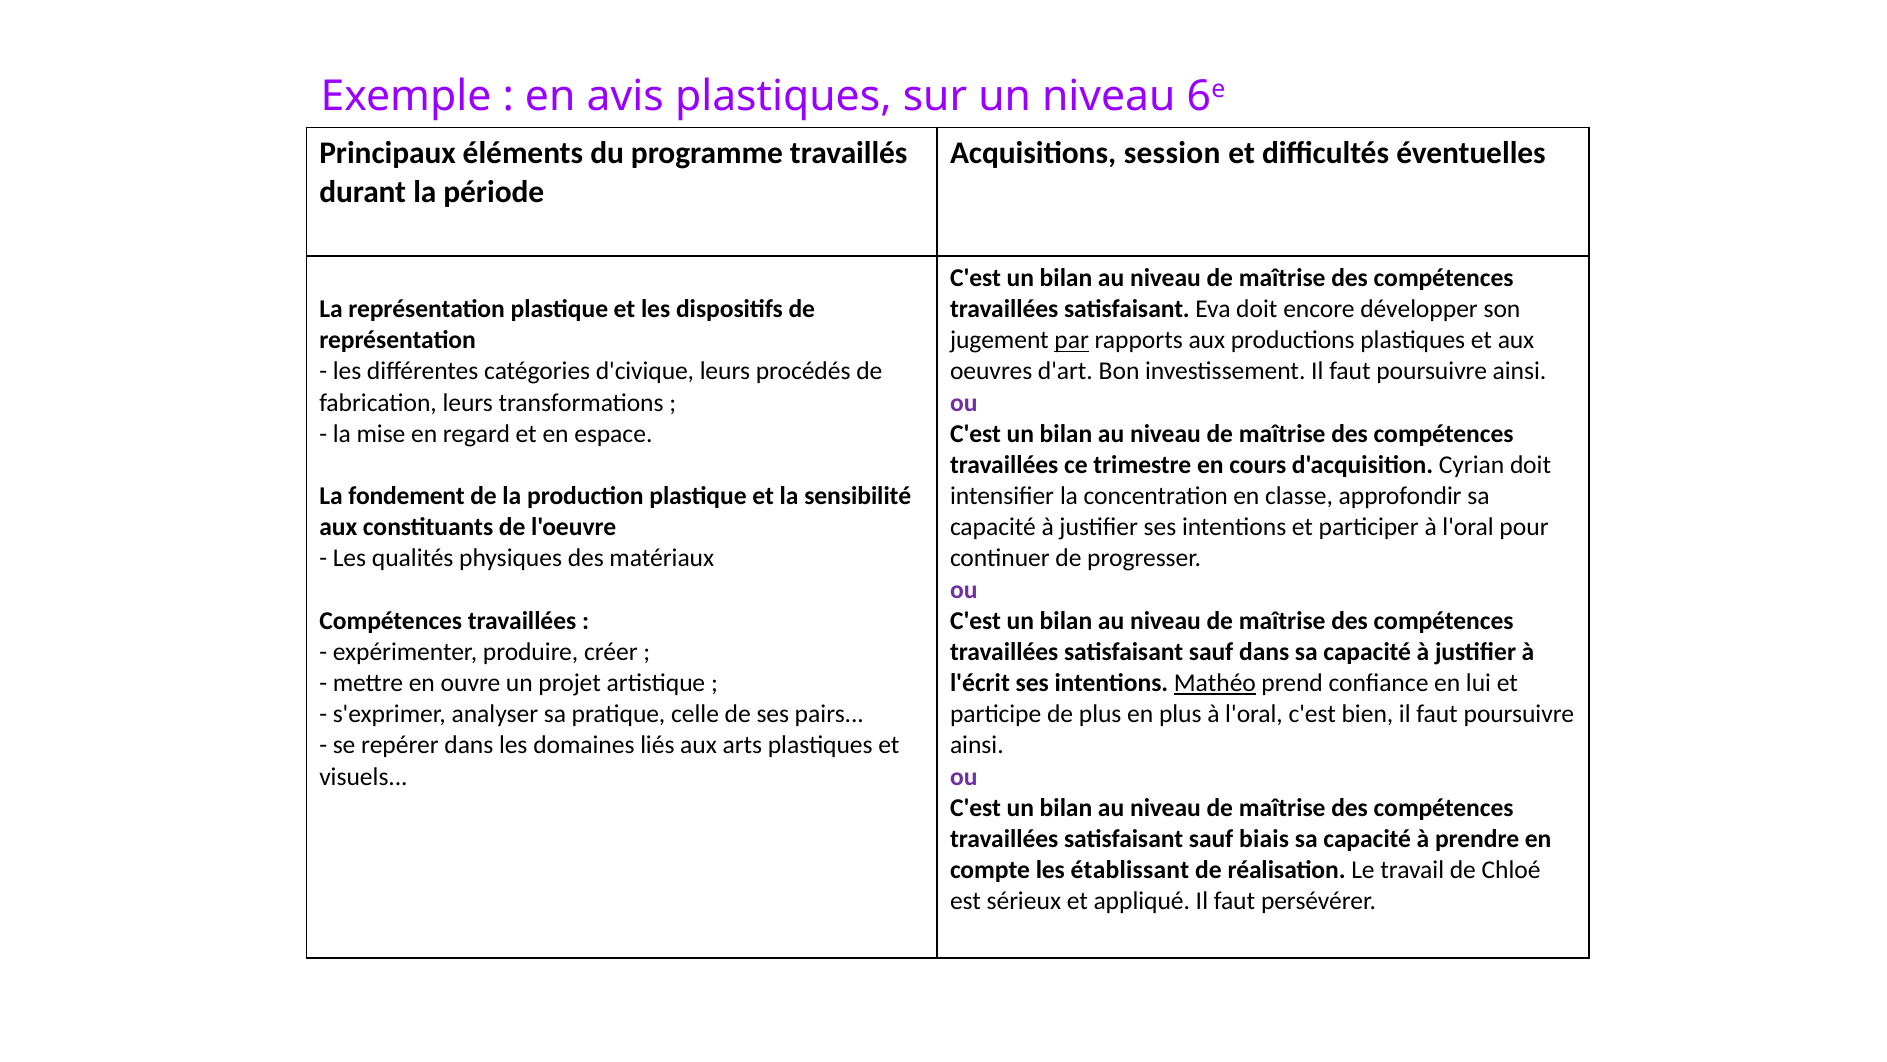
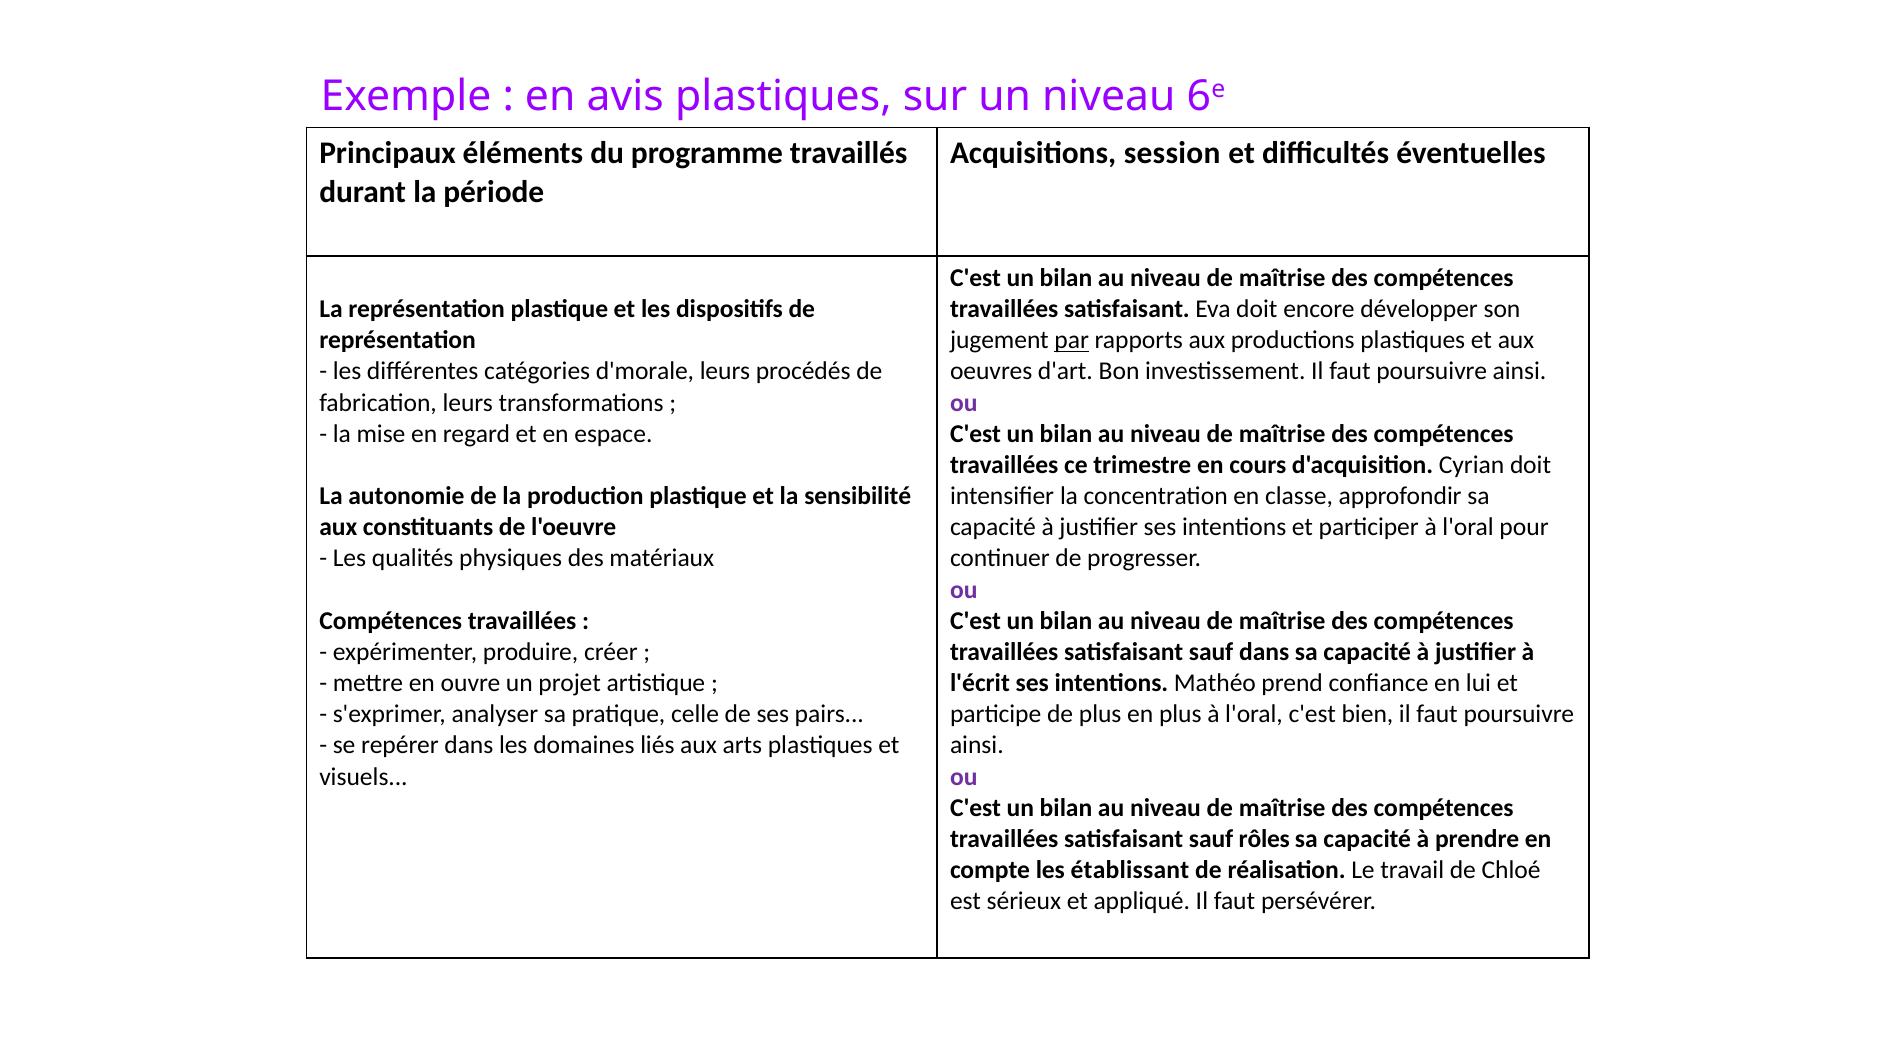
d'civique: d'civique -> d'morale
fondement: fondement -> autonomie
Mathéo underline: present -> none
biais: biais -> rôles
